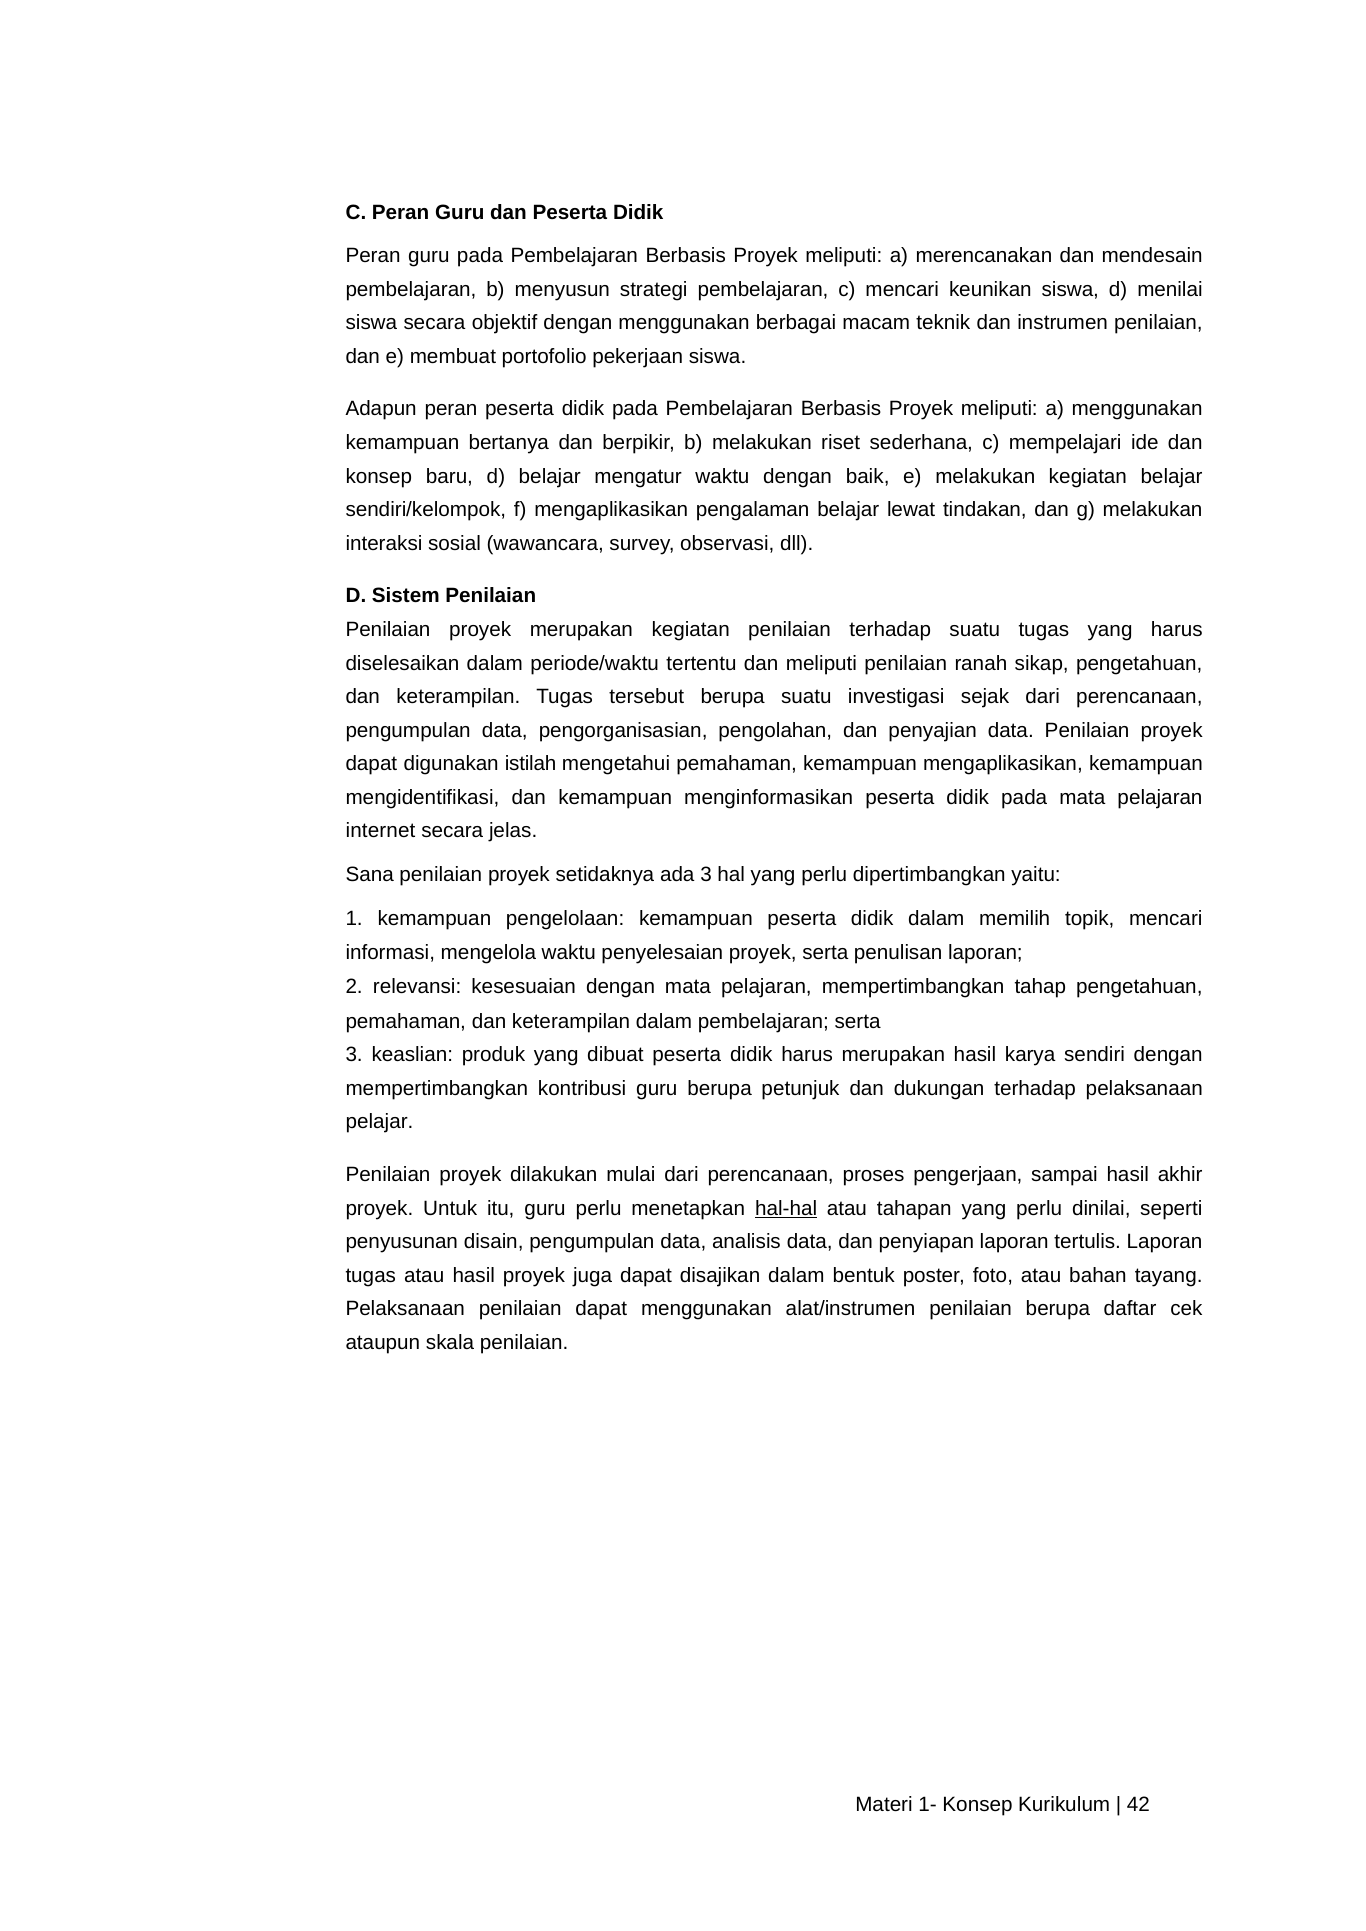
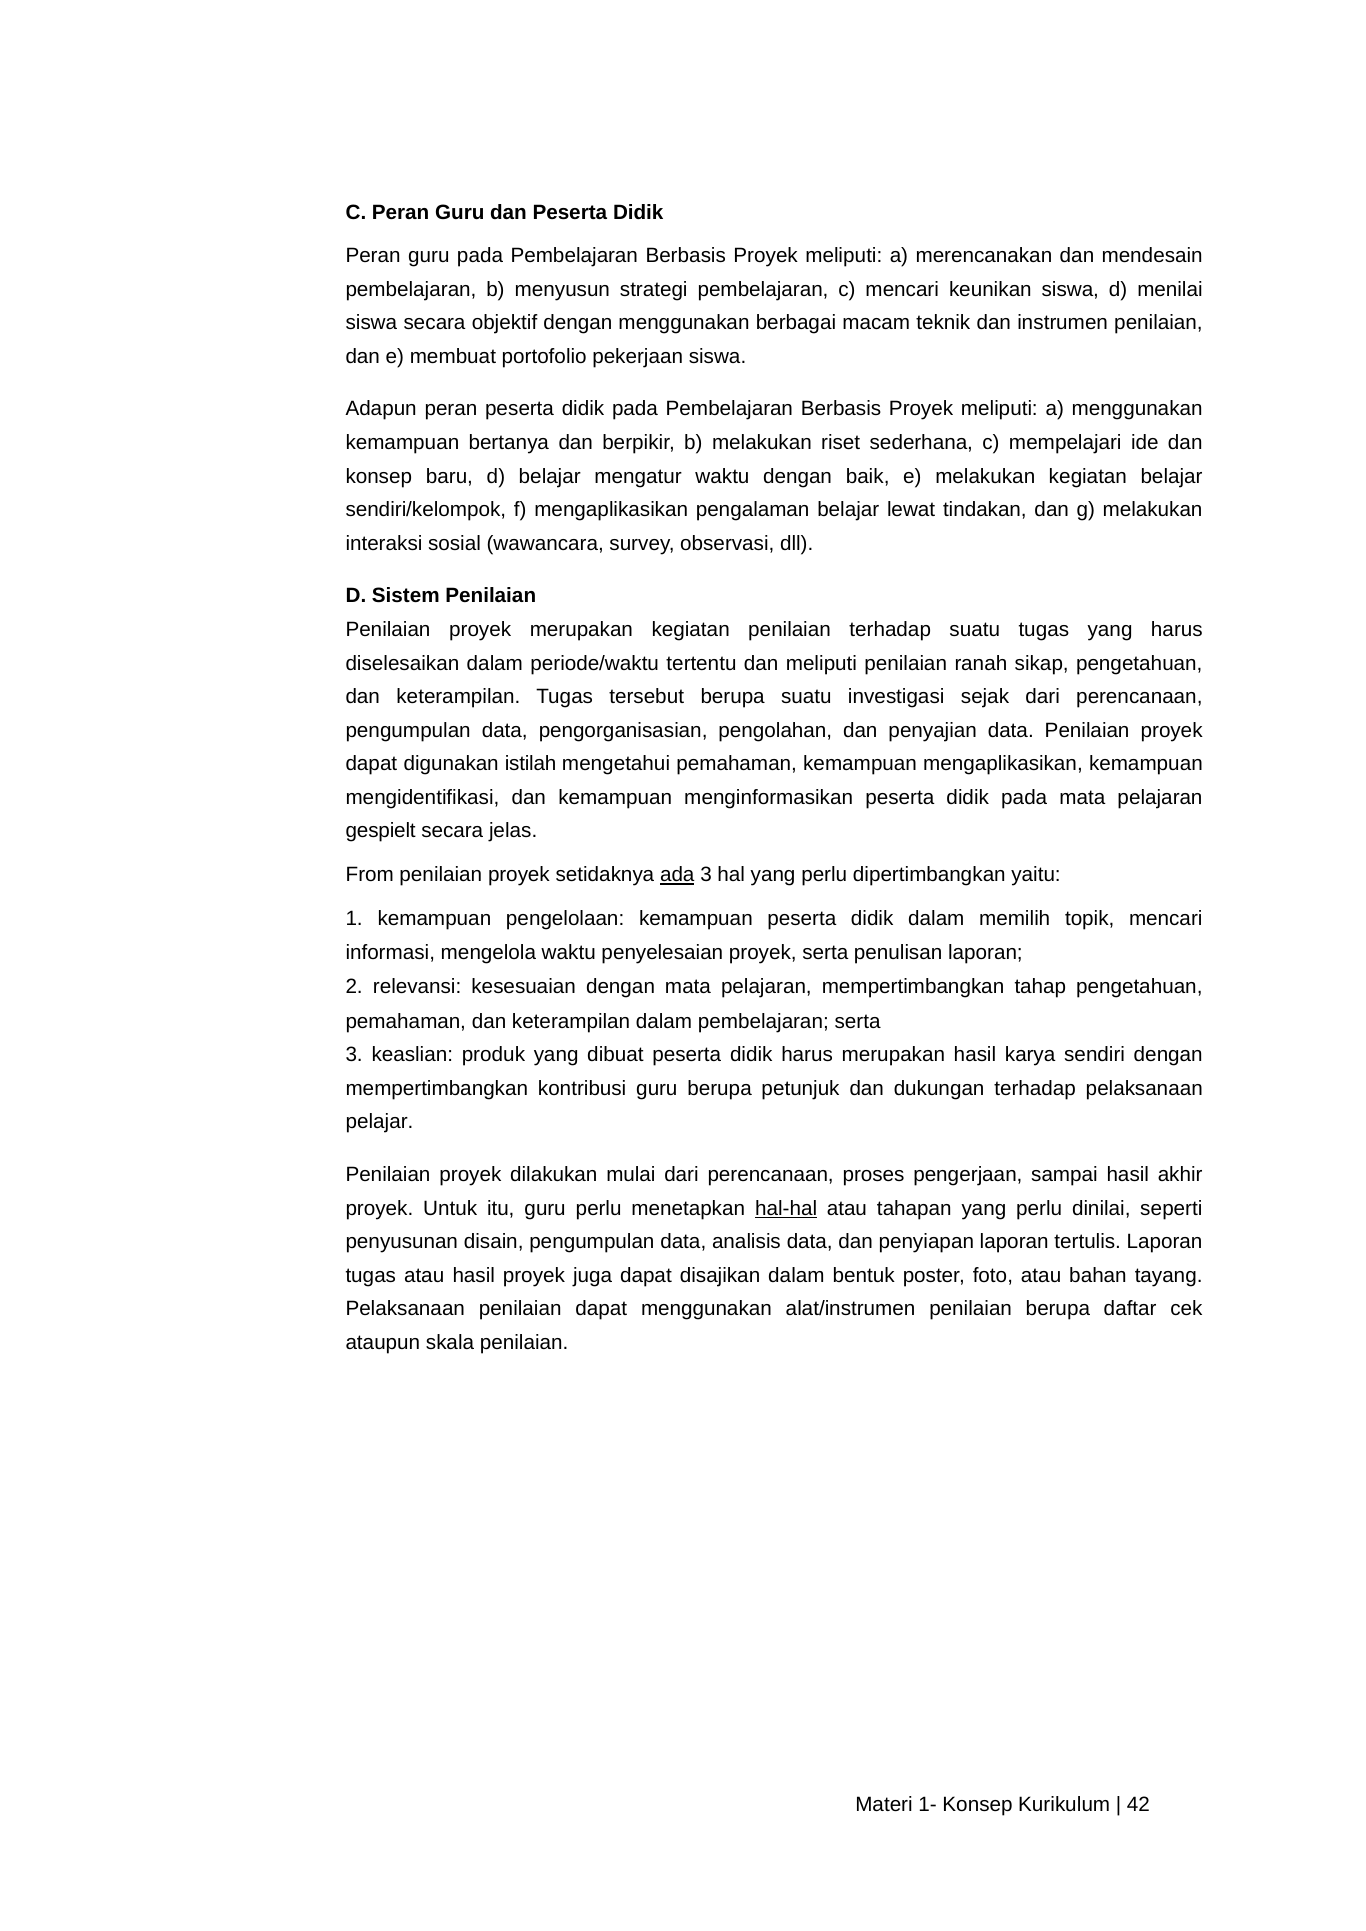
internet: internet -> gespielt
Sana: Sana -> From
ada underline: none -> present
